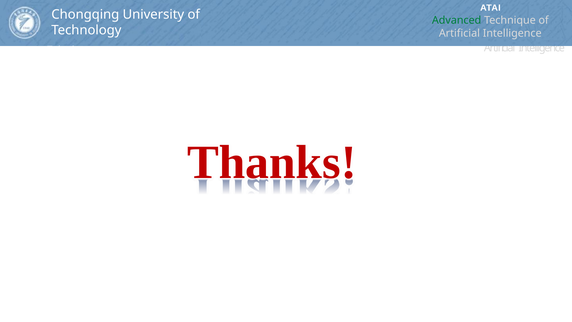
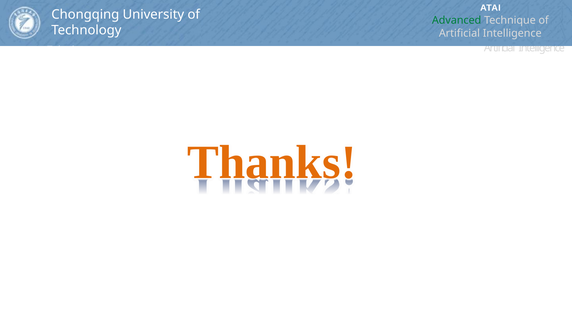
Thanks colour: red -> orange
